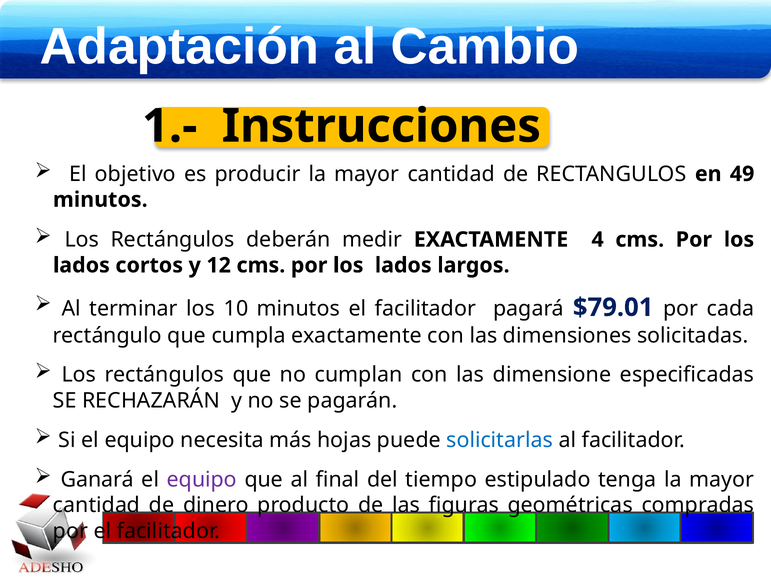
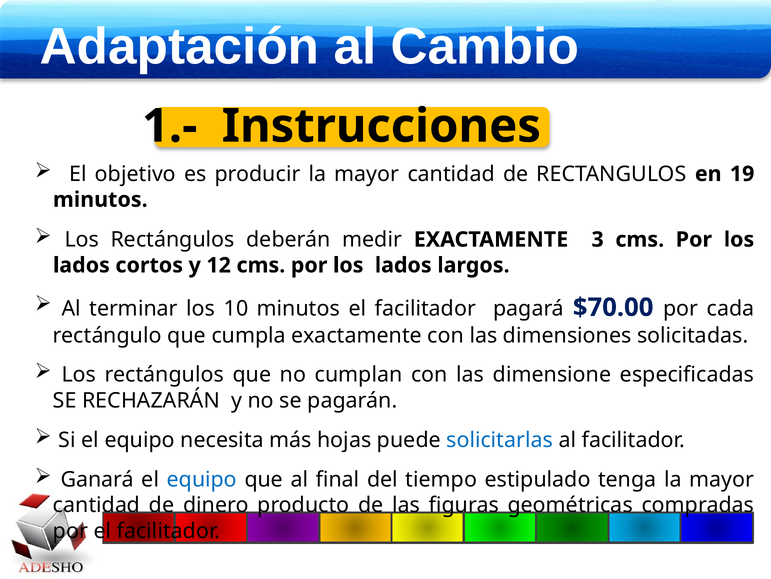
49: 49 -> 19
4: 4 -> 3
$79.01: $79.01 -> $70.00
equipo at (202, 479) colour: purple -> blue
